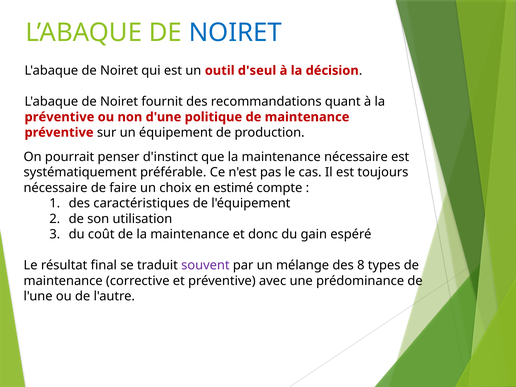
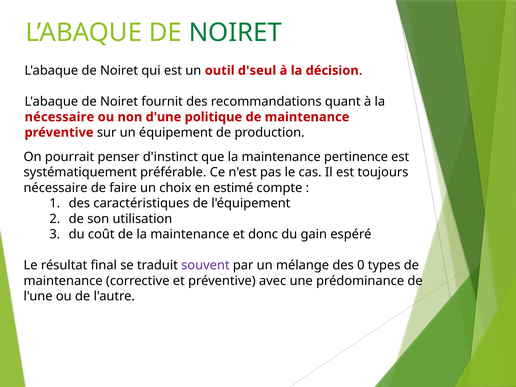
NOIRET at (235, 33) colour: blue -> green
préventive at (59, 117): préventive -> nécessaire
maintenance nécessaire: nécessaire -> pertinence
8: 8 -> 0
